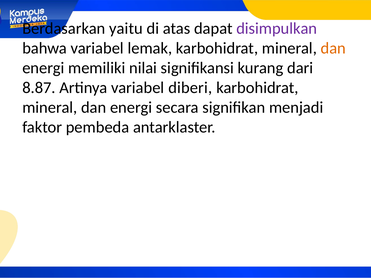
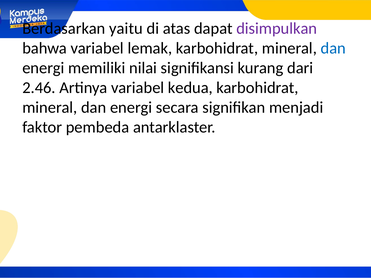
dan at (333, 48) colour: orange -> blue
8.87: 8.87 -> 2.46
diberi: diberi -> kedua
